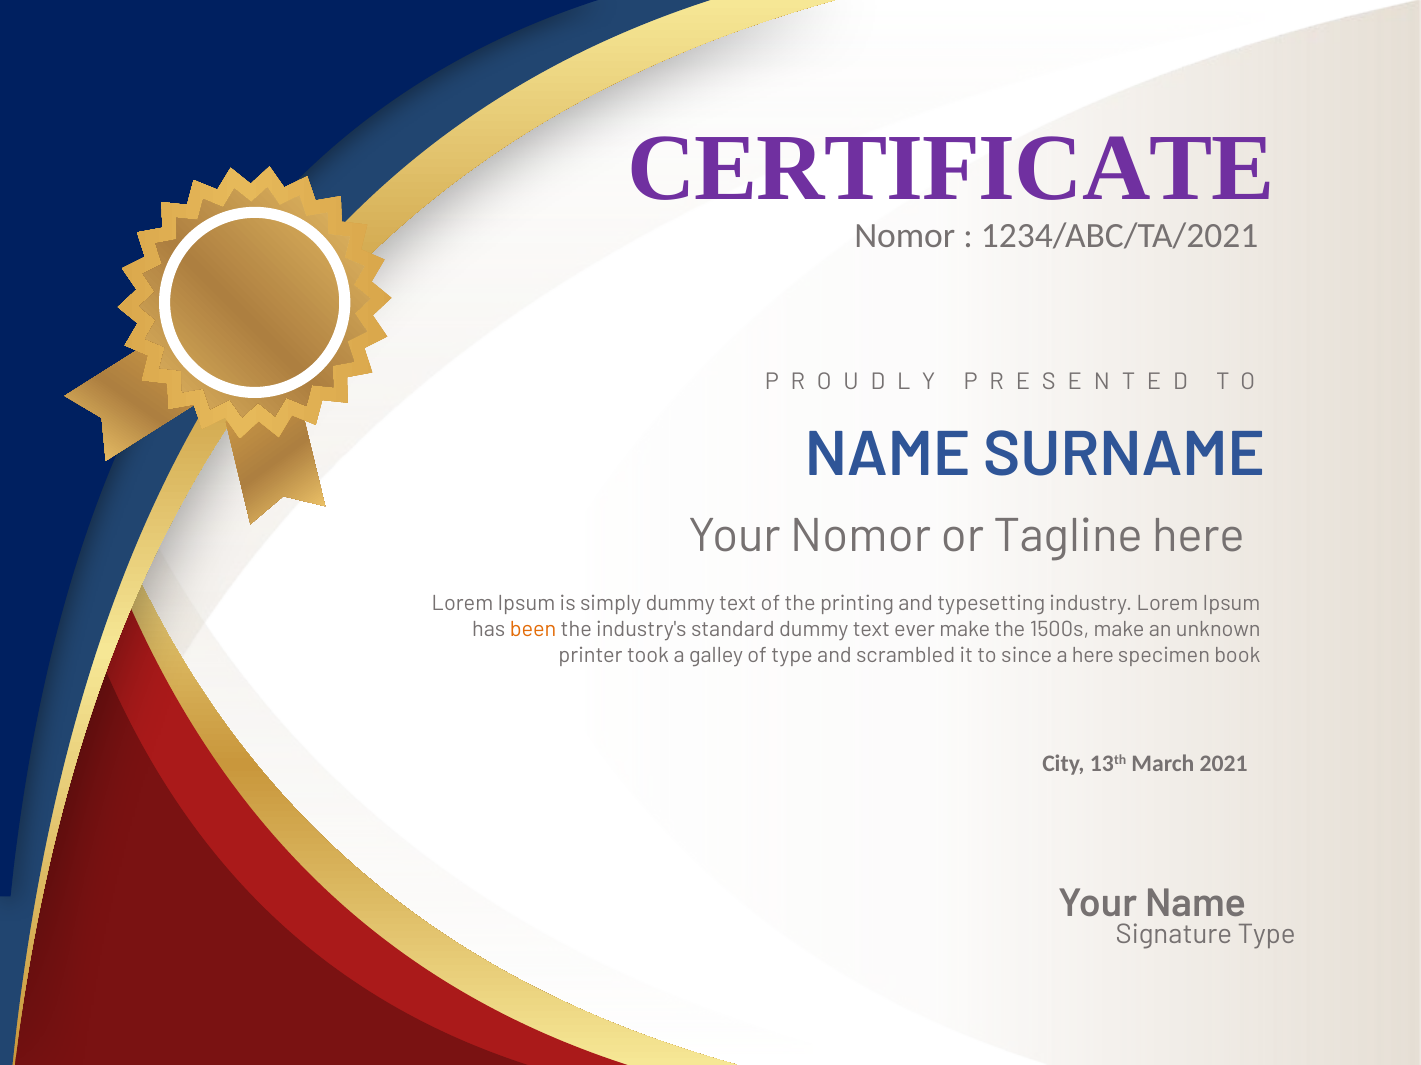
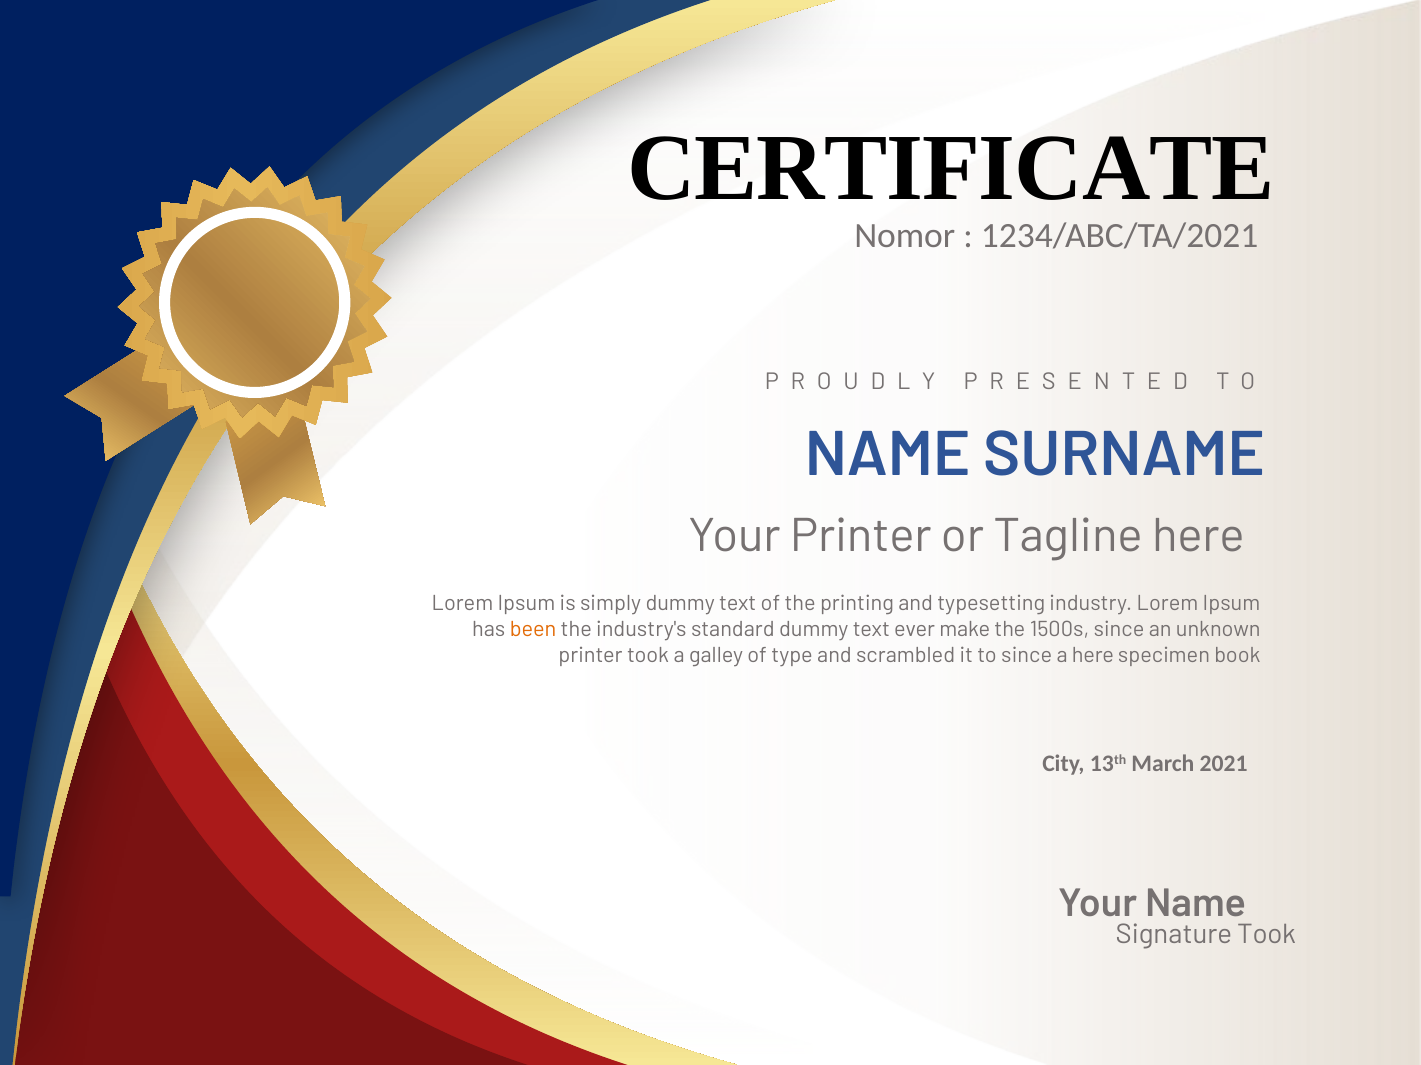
CERTIFICATE colour: purple -> black
Your Nomor: Nomor -> Printer
1500s make: make -> since
Signature Type: Type -> Took
